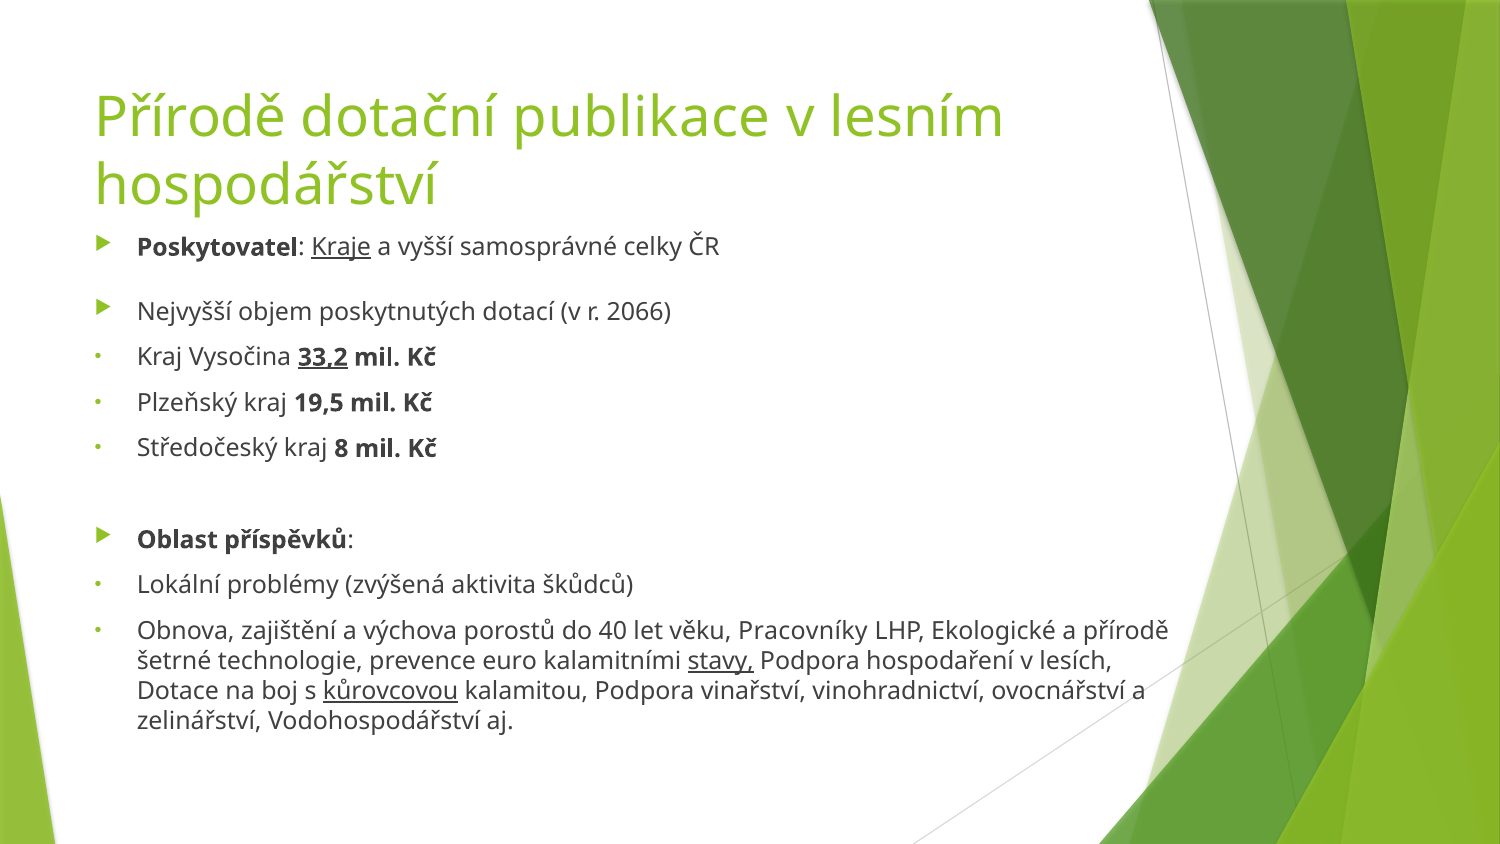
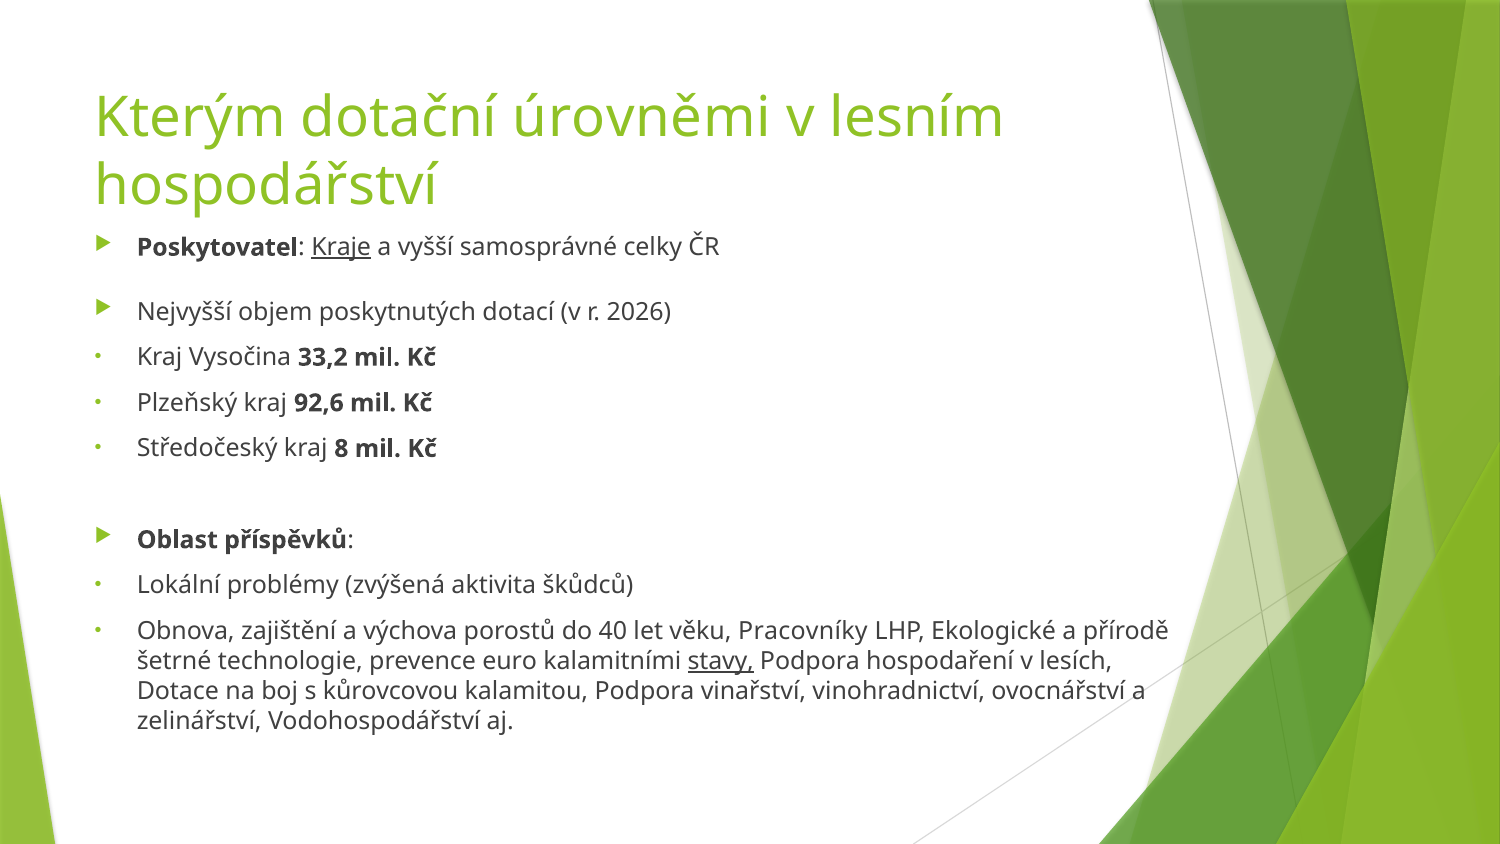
Přírodě at (191, 118): Přírodě -> Kterým
publikace: publikace -> úrovněmi
2066: 2066 -> 2026
33,2 underline: present -> none
19,5: 19,5 -> 92,6
kůrovcovou underline: present -> none
